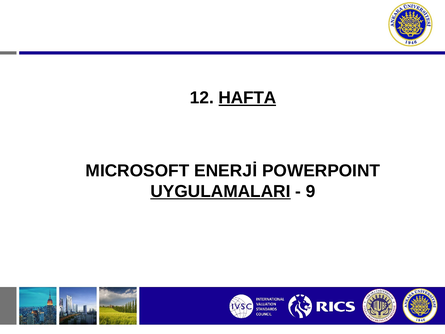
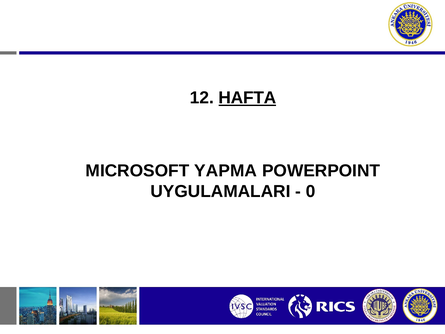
ENERJİ: ENERJİ -> YAPMA
UYGULAMALARI underline: present -> none
9: 9 -> 0
